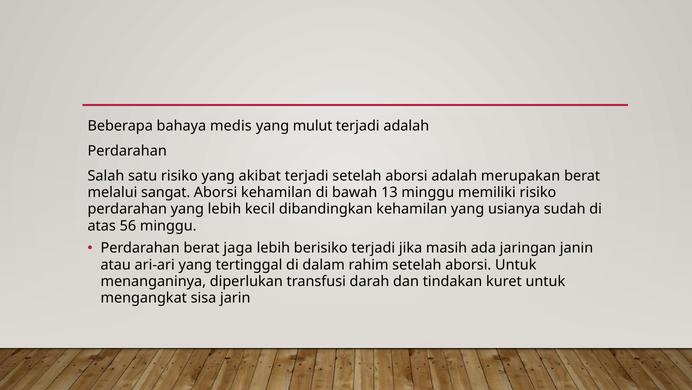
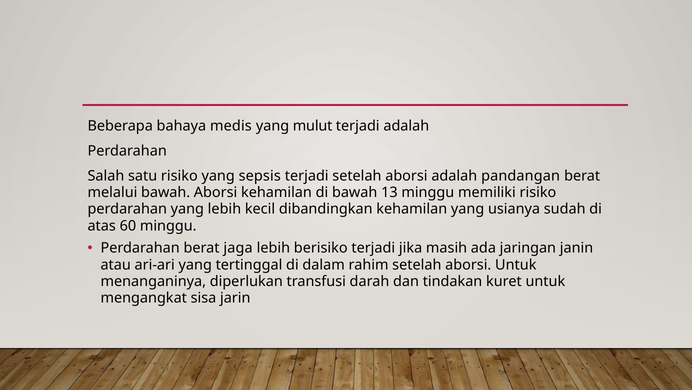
akibat: akibat -> sepsis
merupakan: merupakan -> pandangan
melalui sangat: sangat -> bawah
56: 56 -> 60
